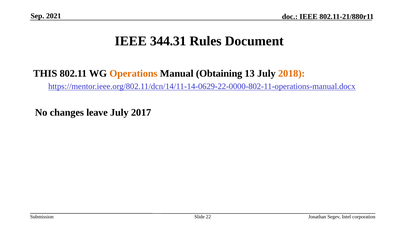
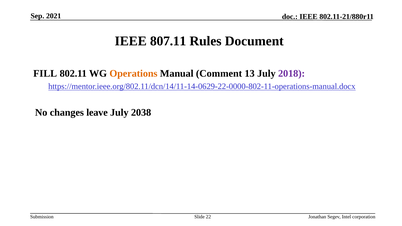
344.31: 344.31 -> 807.11
THIS: THIS -> FILL
Obtaining: Obtaining -> Comment
2018 colour: orange -> purple
2017: 2017 -> 2038
